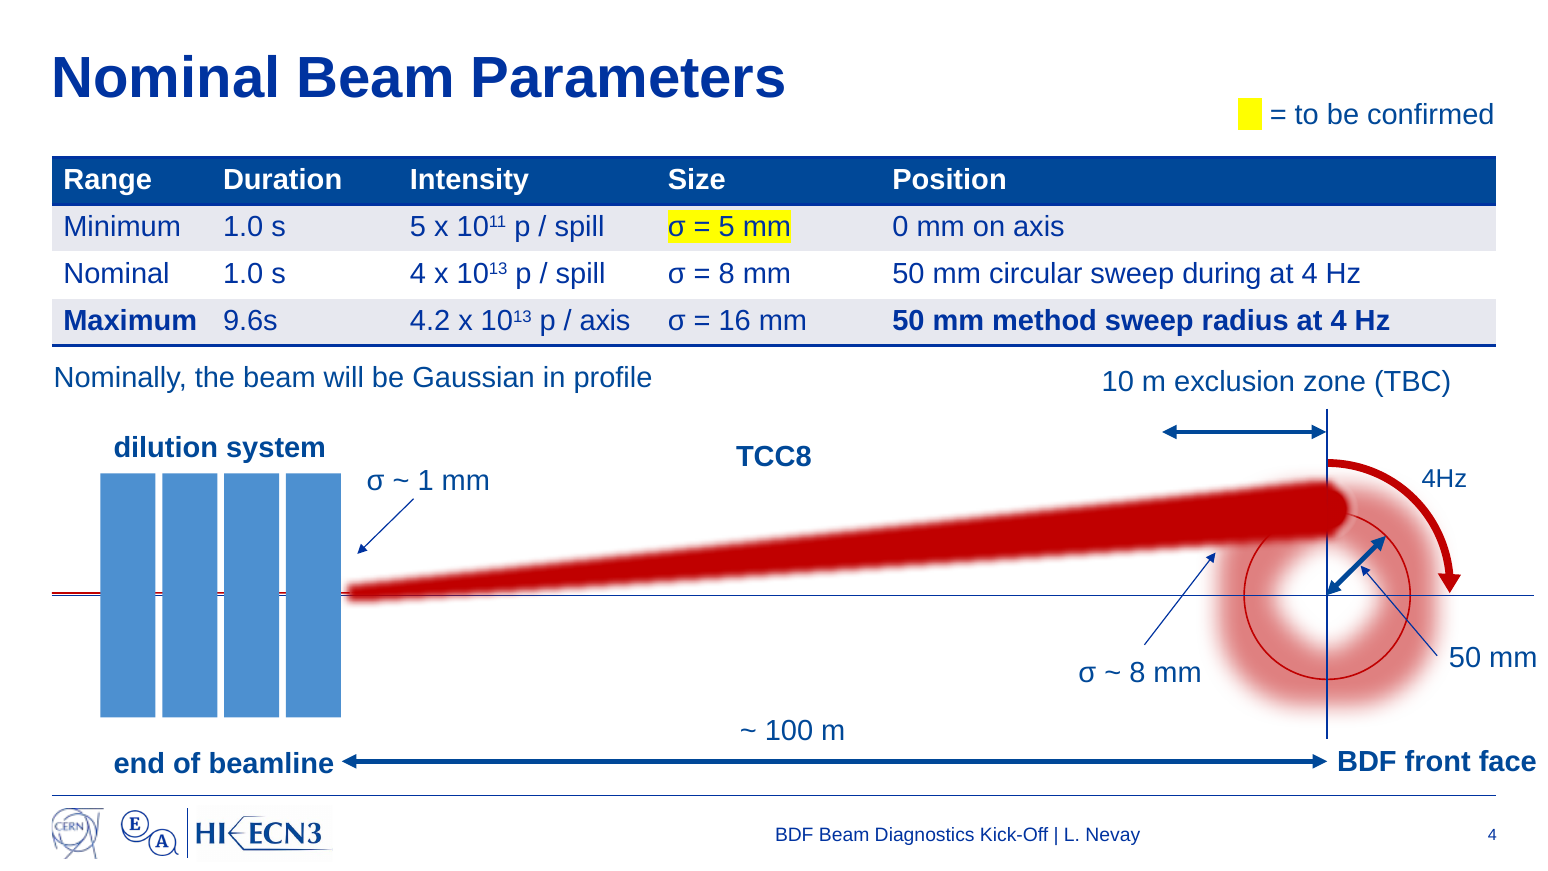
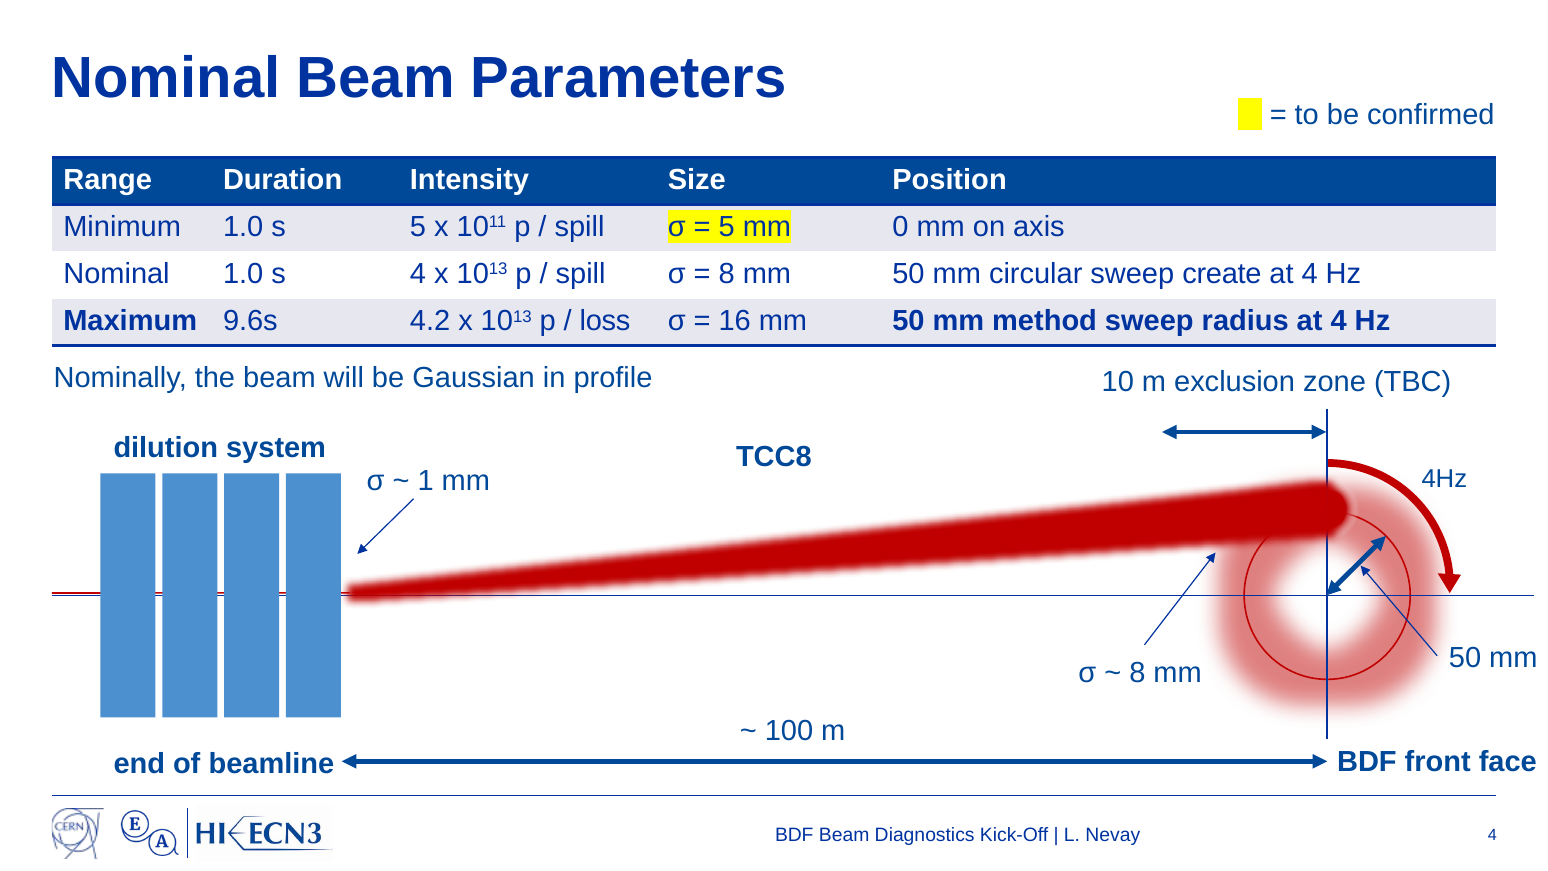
during: during -> create
axis at (605, 321): axis -> loss
